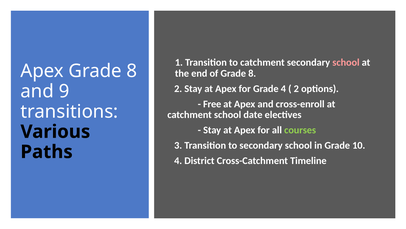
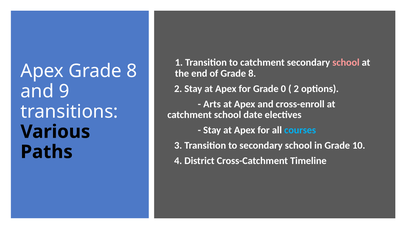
Grade 4: 4 -> 0
Free: Free -> Arts
courses colour: light green -> light blue
